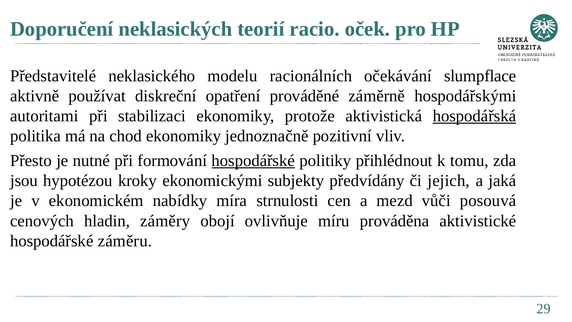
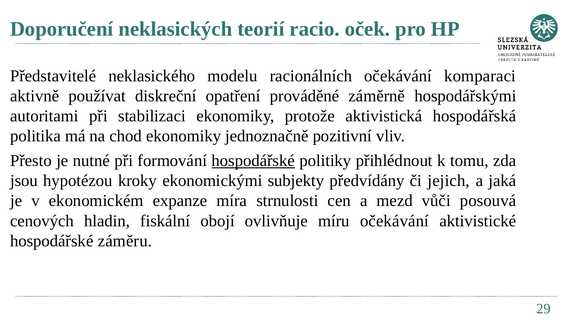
slumpflace: slumpflace -> komparaci
hospodářská underline: present -> none
nabídky: nabídky -> expanze
záměry: záměry -> fiskální
míru prováděna: prováděna -> očekávání
